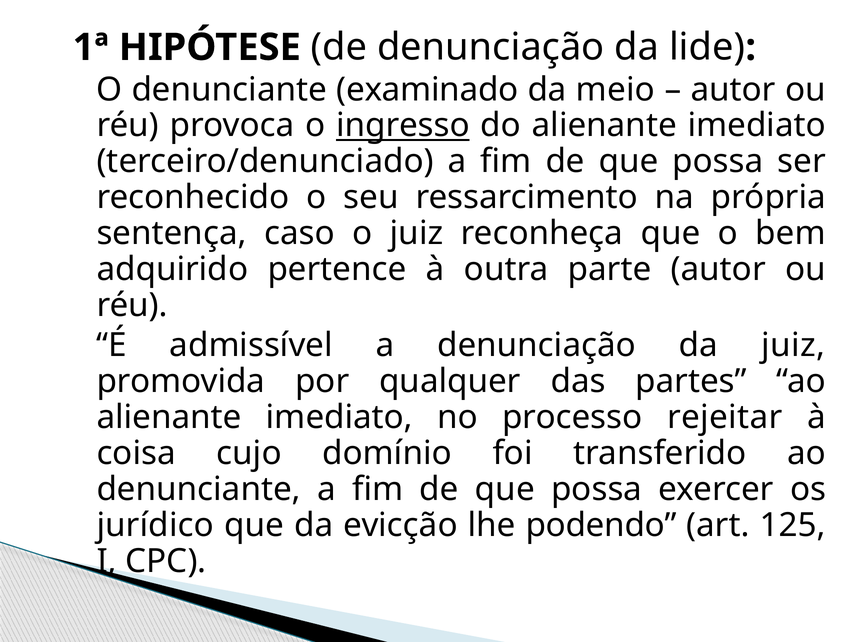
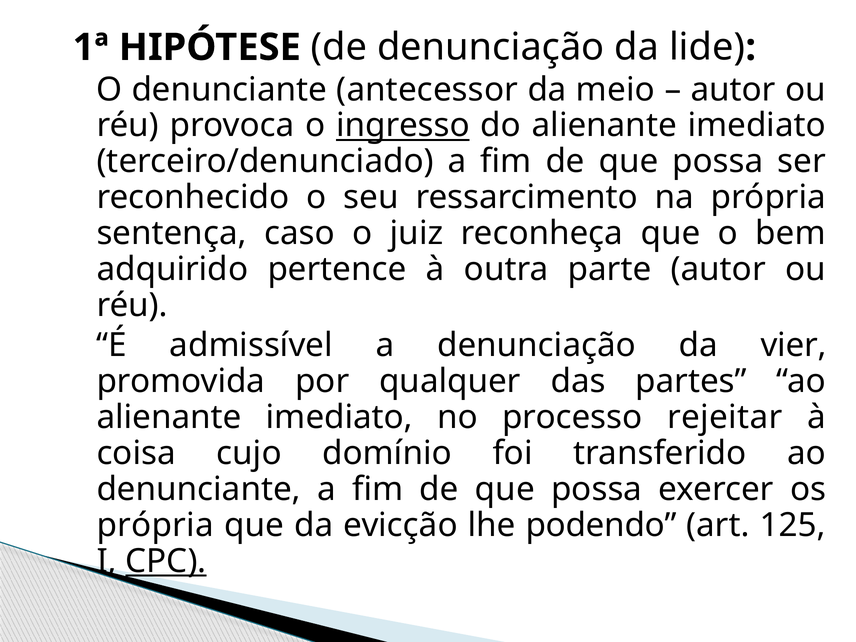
examinado: examinado -> antecessor
da juiz: juiz -> vier
jurídico at (155, 525): jurídico -> própria
CPC underline: none -> present
